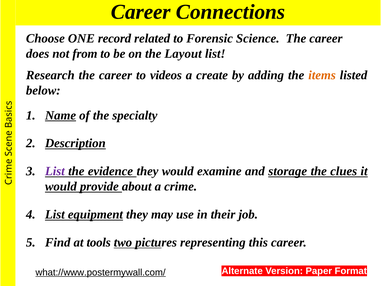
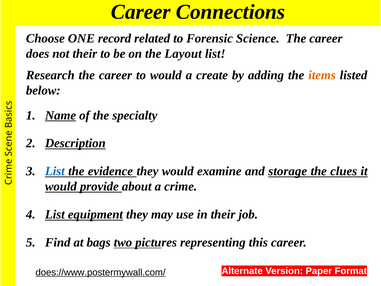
not from: from -> their
to videos: videos -> would
List at (55, 171) colour: purple -> blue
tools: tools -> bags
what://www.postermywall.com/: what://www.postermywall.com/ -> does://www.postermywall.com/
